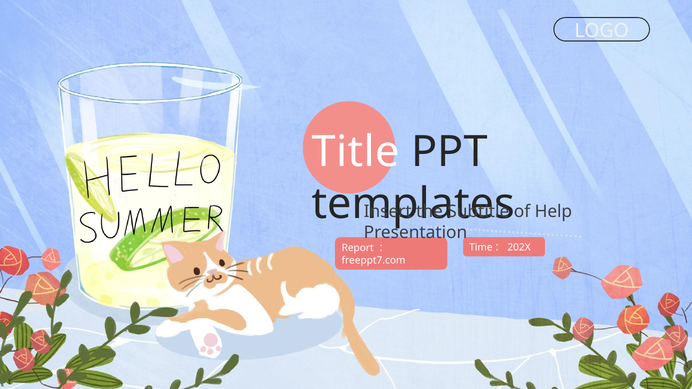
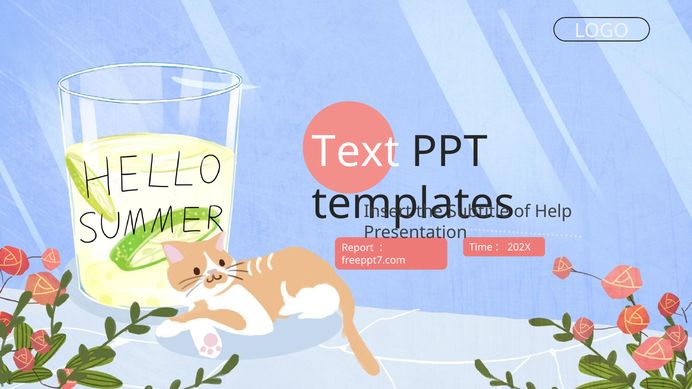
Title: Title -> Text
